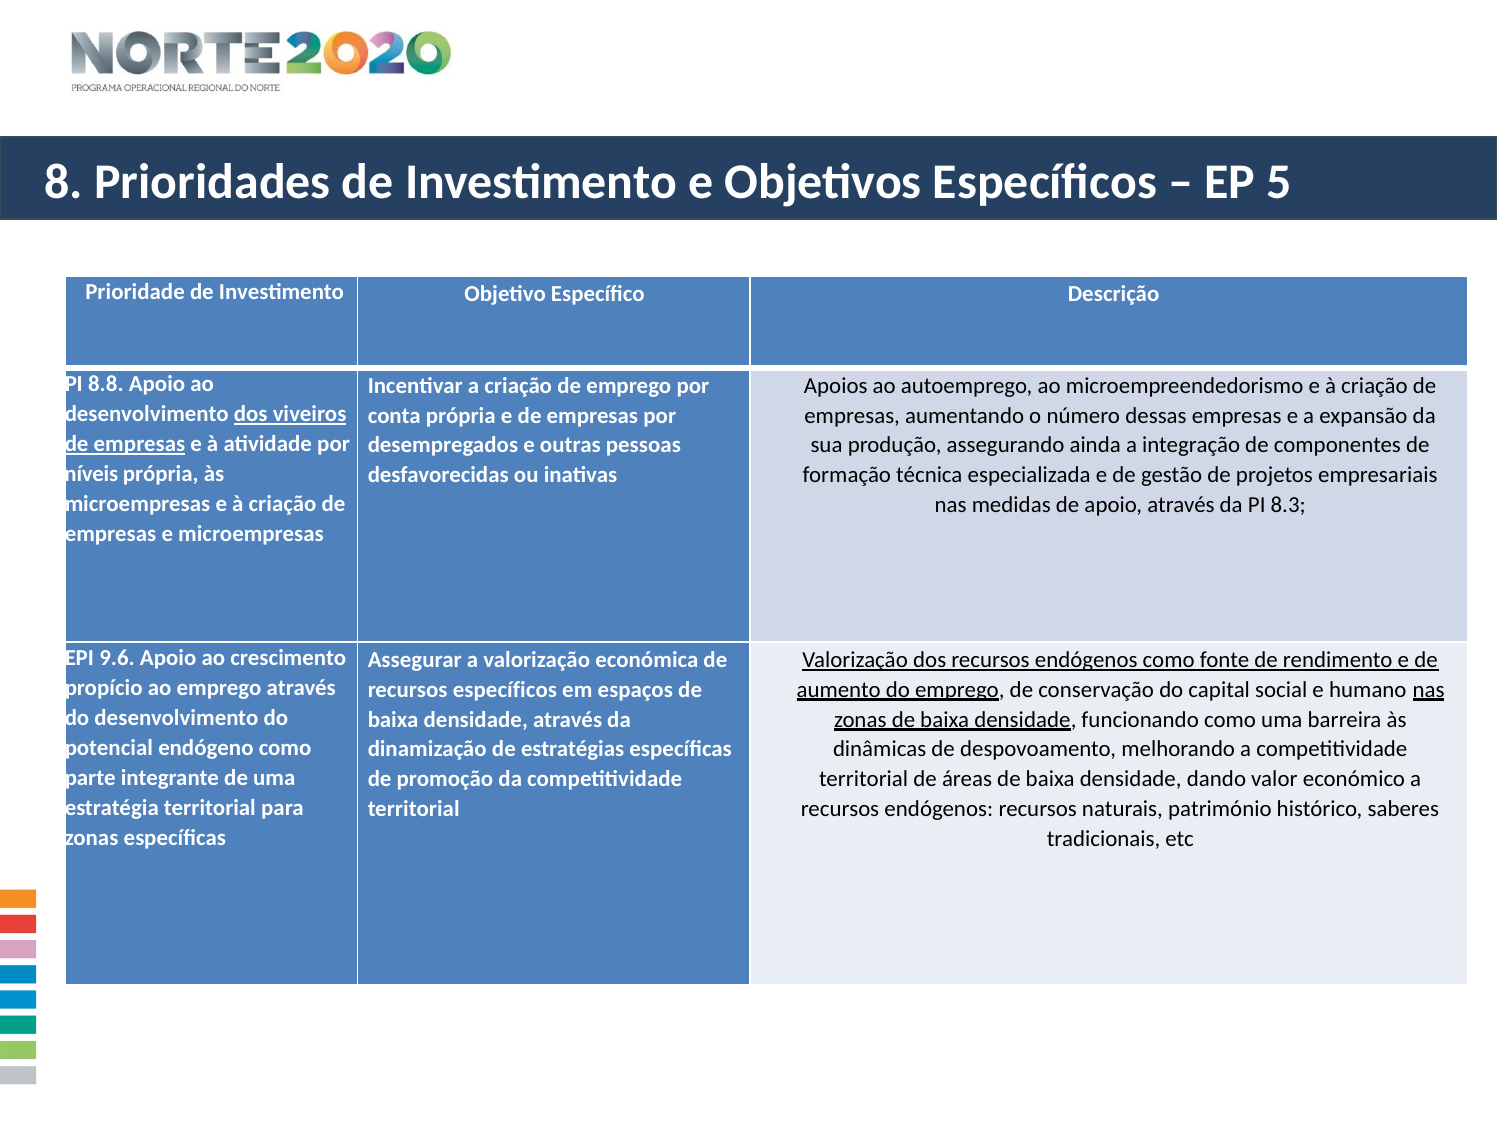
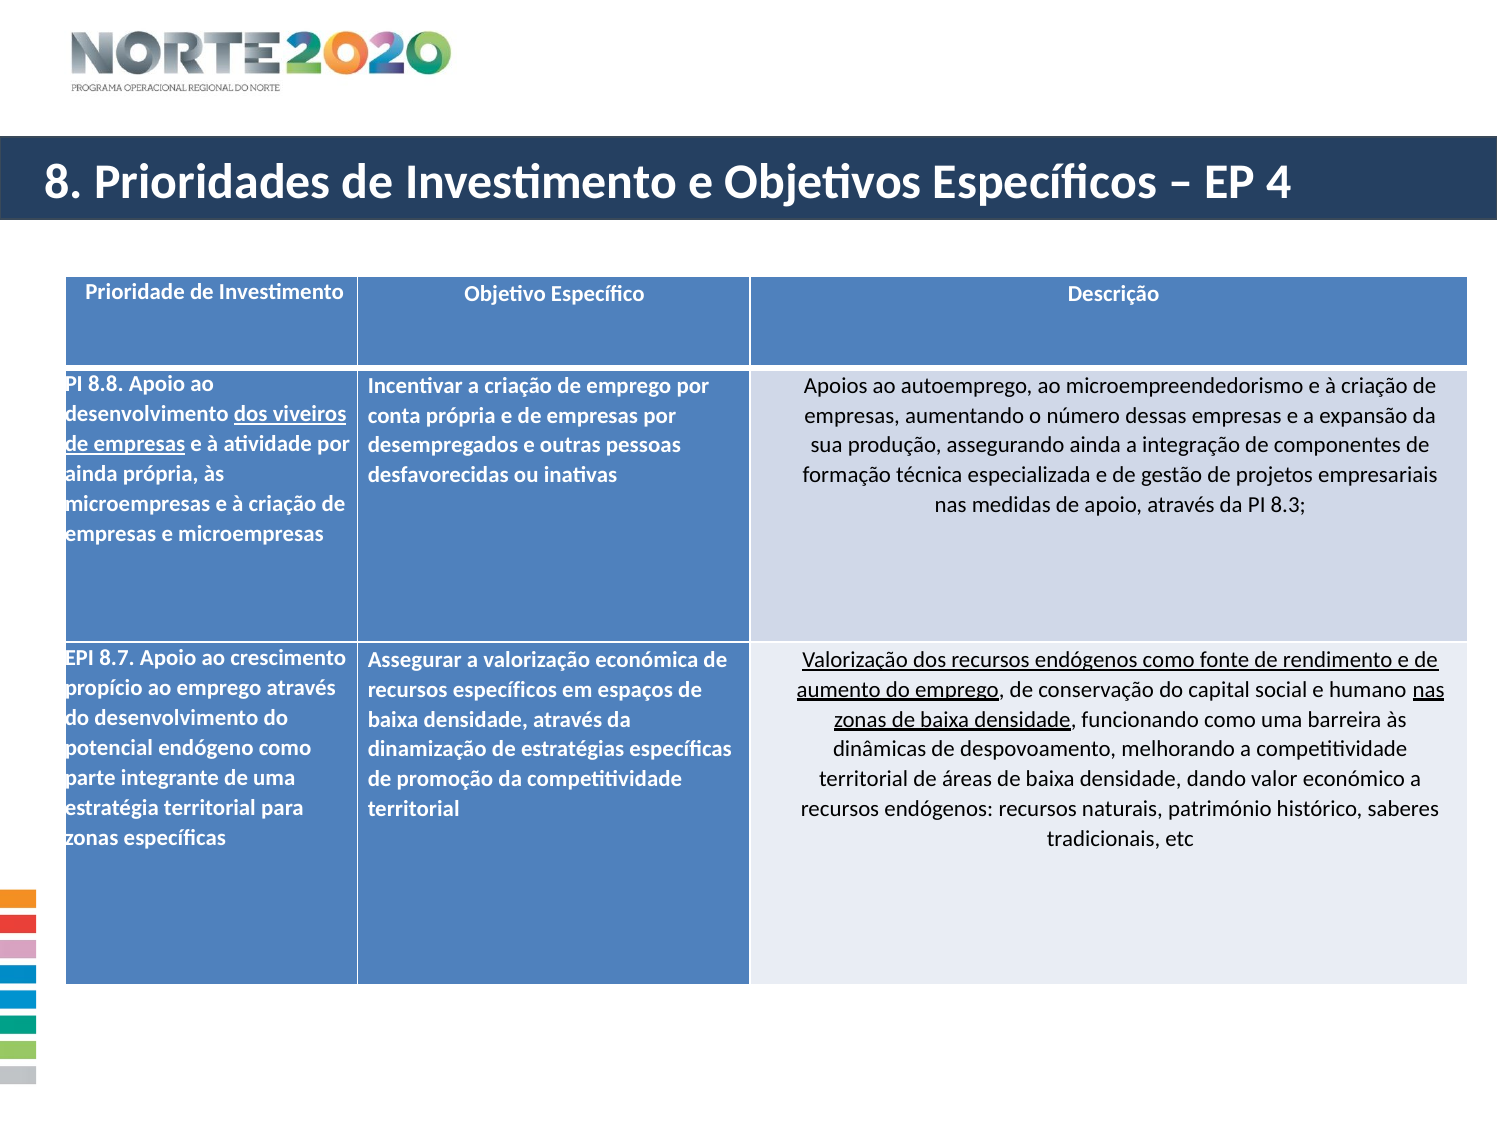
5: 5 -> 4
níveis at (91, 474): níveis -> ainda
9.6: 9.6 -> 8.7
